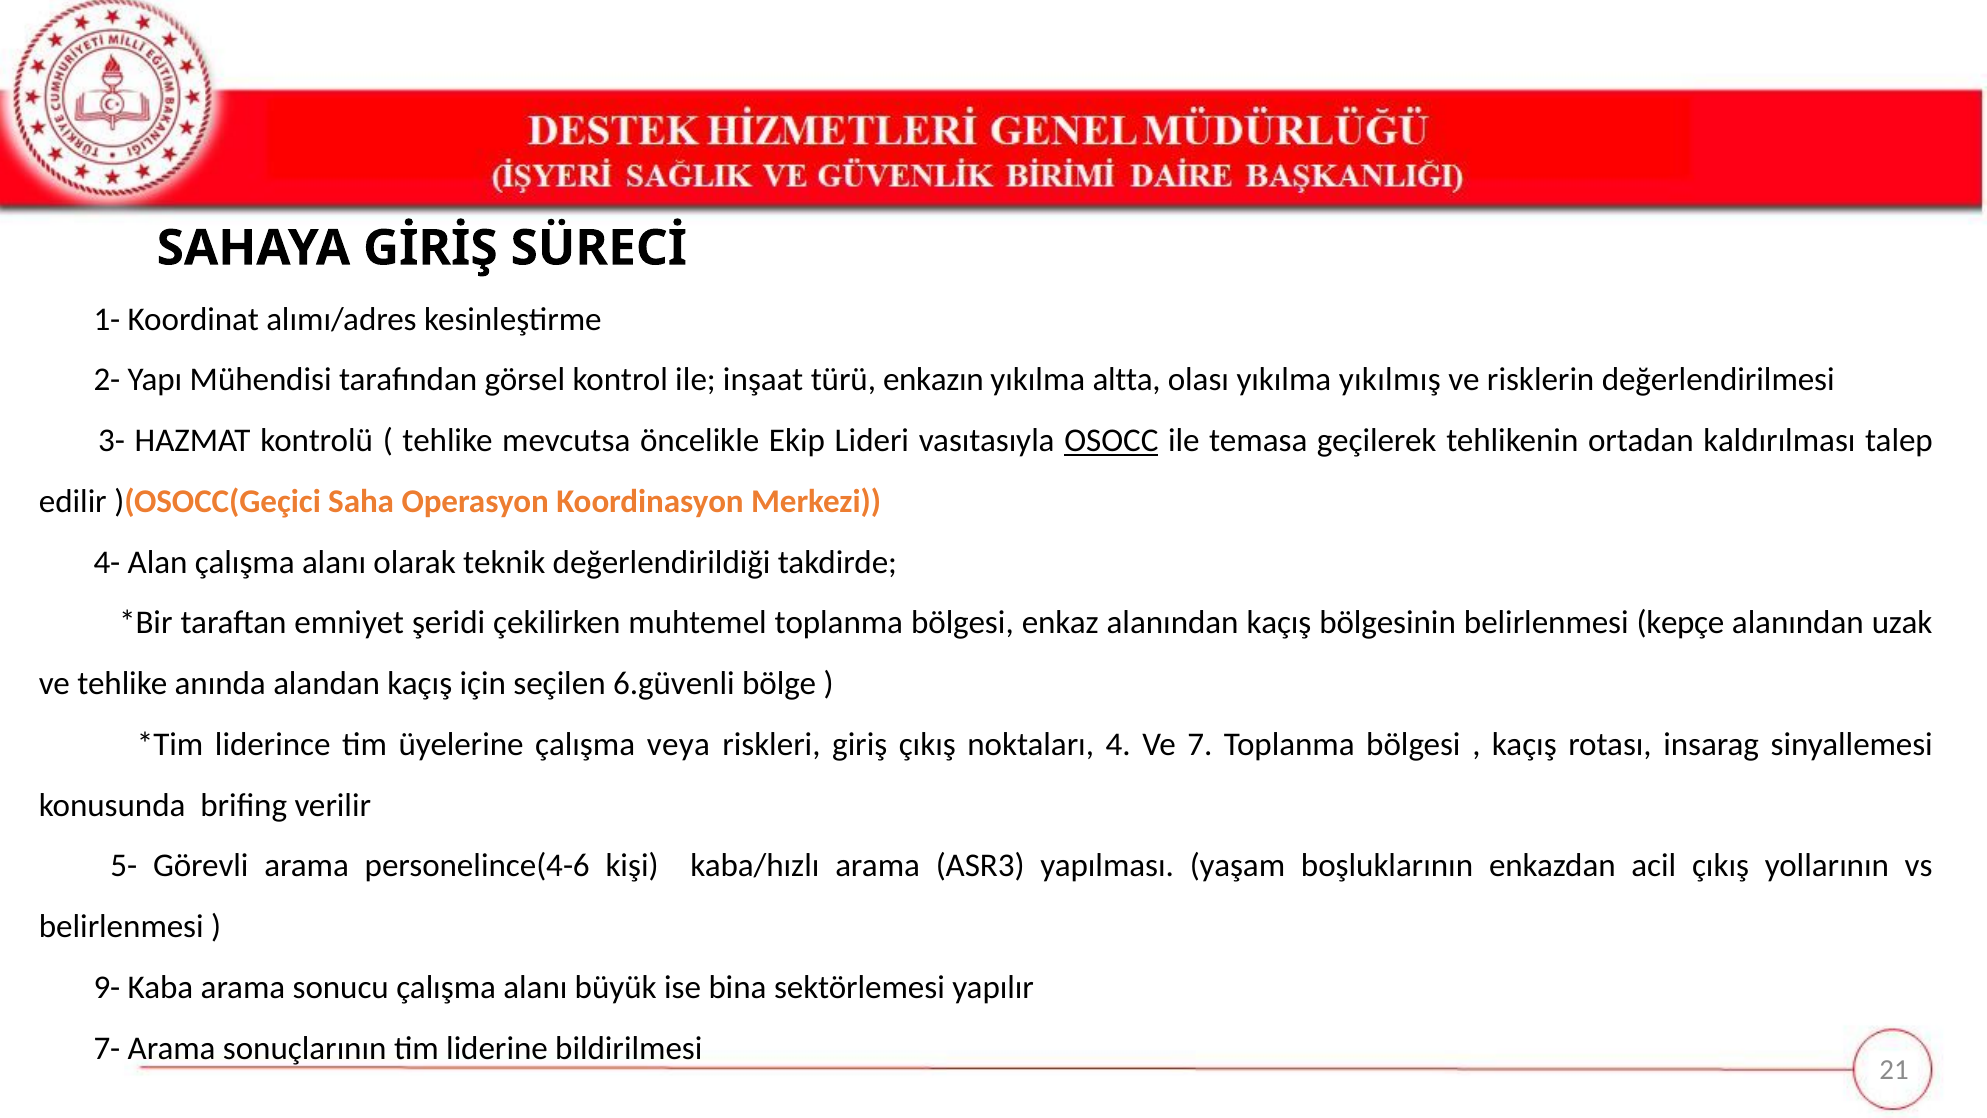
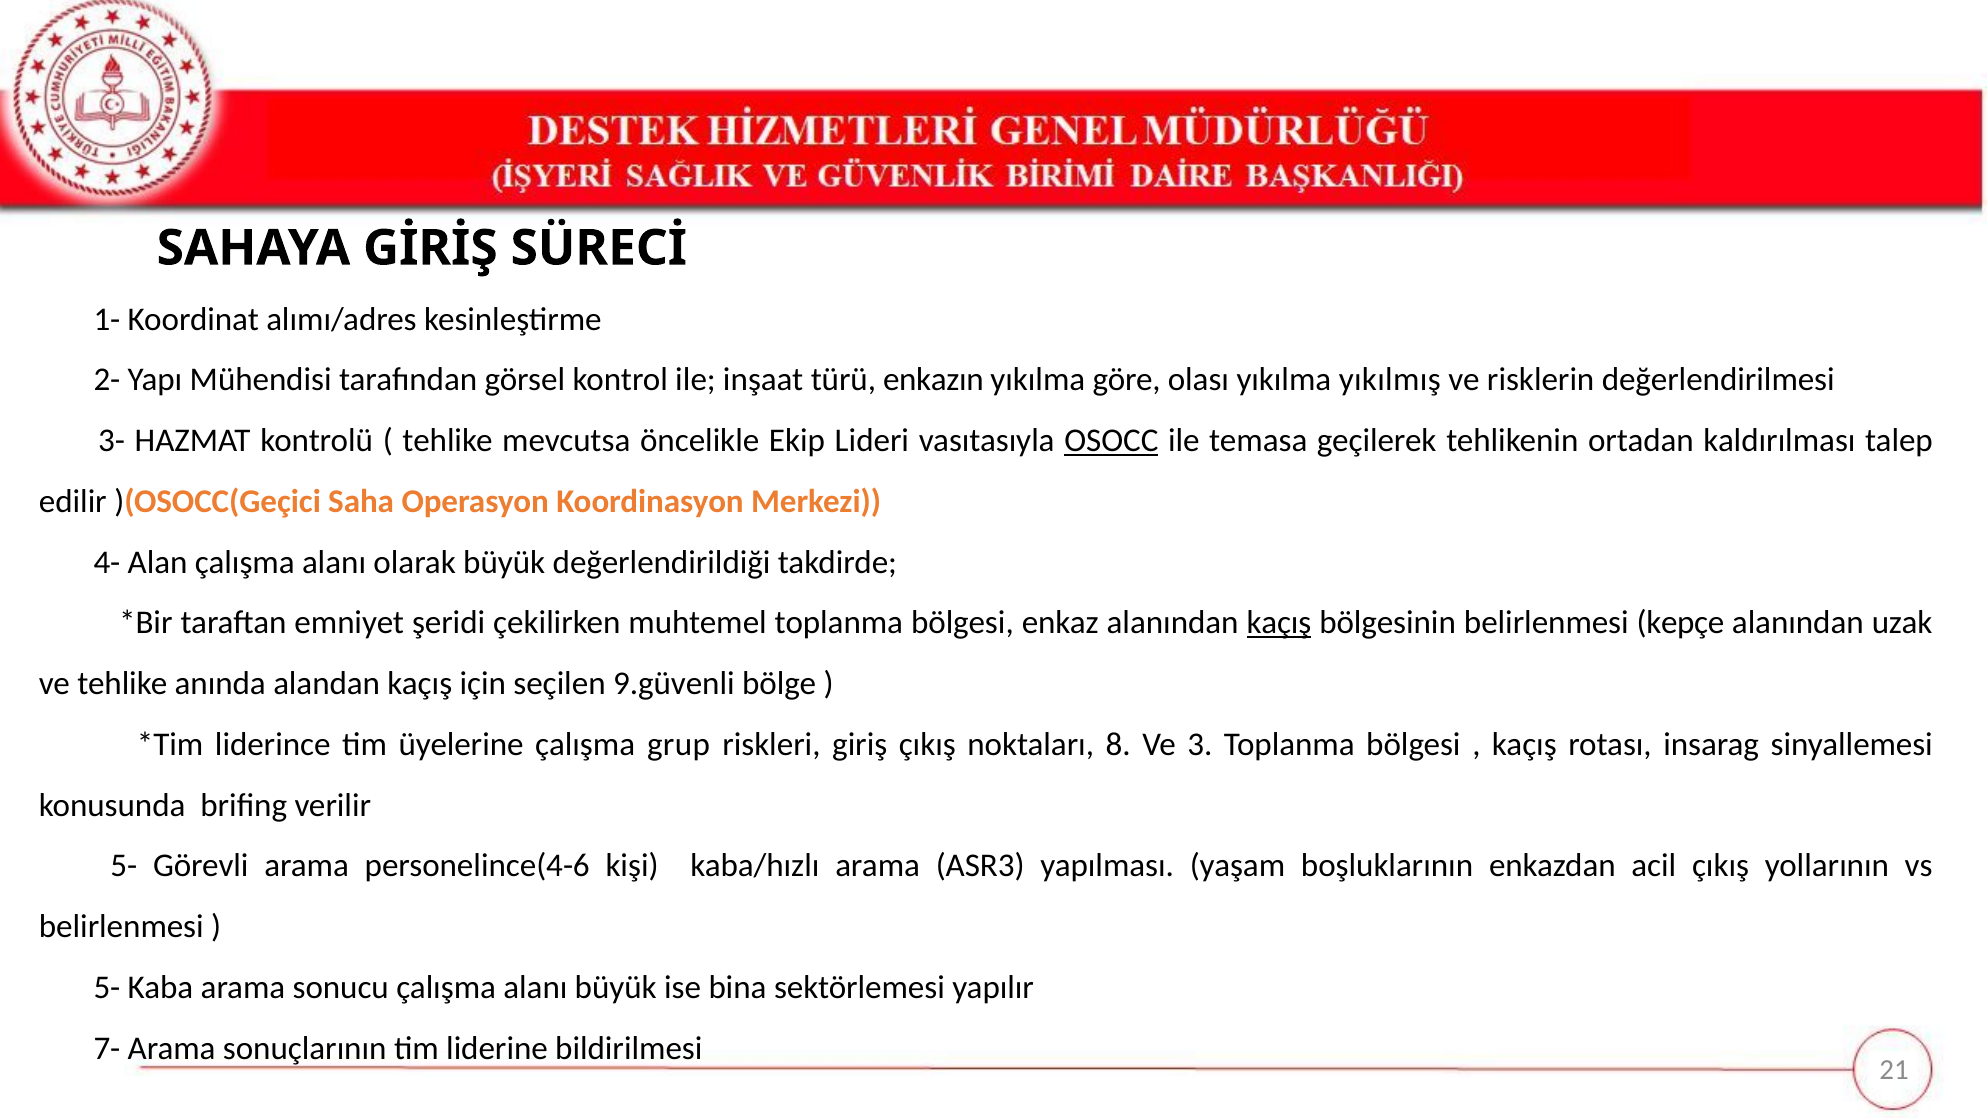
altta: altta -> göre
olarak teknik: teknik -> büyük
kaçış at (1279, 623) underline: none -> present
6.güvenli: 6.güvenli -> 9.güvenli
veya: veya -> grup
4: 4 -> 8
7: 7 -> 3
9- at (107, 987): 9- -> 5-
